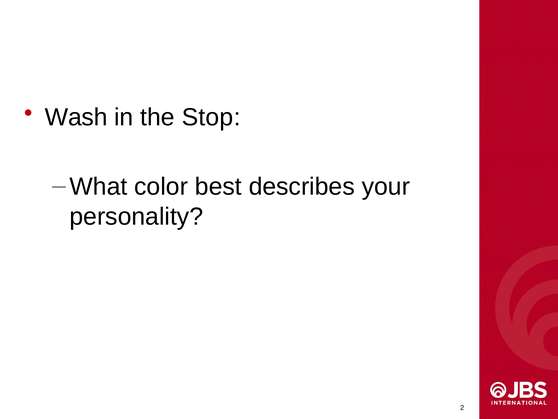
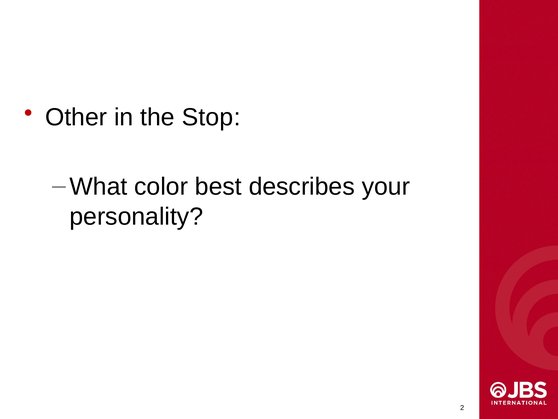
Wash: Wash -> Other
